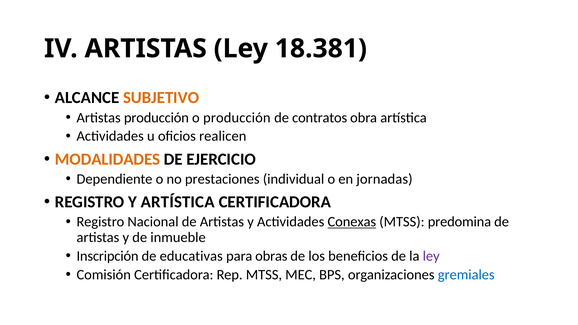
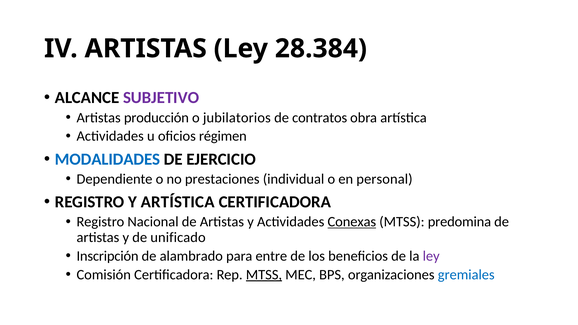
18.381: 18.381 -> 28.384
SUBJETIVO colour: orange -> purple
o producción: producción -> jubilatorios
realicen: realicen -> régimen
MODALIDADES colour: orange -> blue
jornadas: jornadas -> personal
inmueble: inmueble -> unificado
educativas: educativas -> alambrado
obras: obras -> entre
MTSS at (264, 275) underline: none -> present
